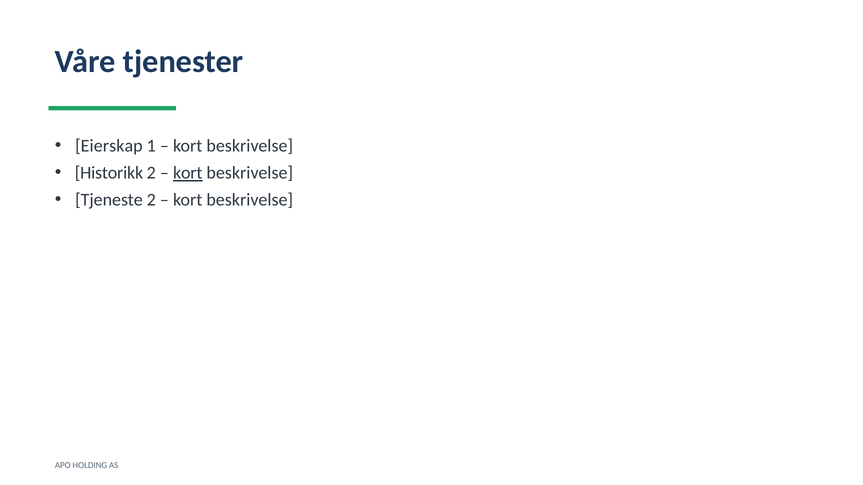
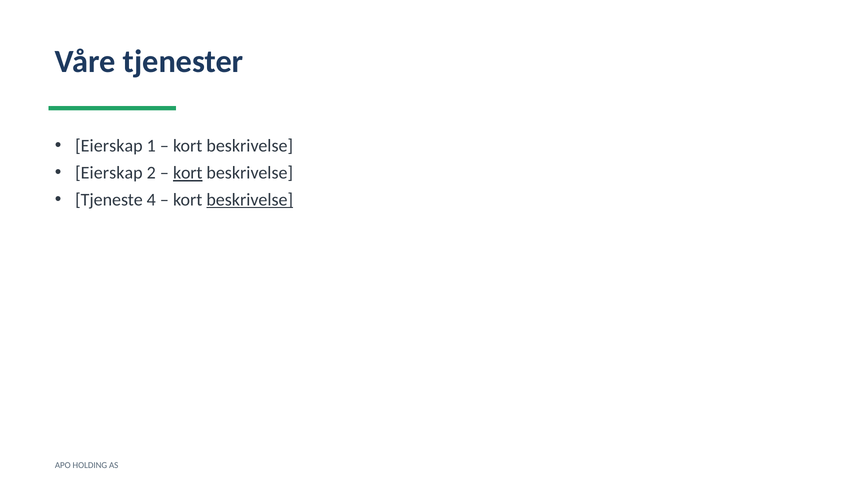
Historikk at (109, 173): Historikk -> Eierskap
Tjeneste 2: 2 -> 4
beskrivelse at (250, 200) underline: none -> present
